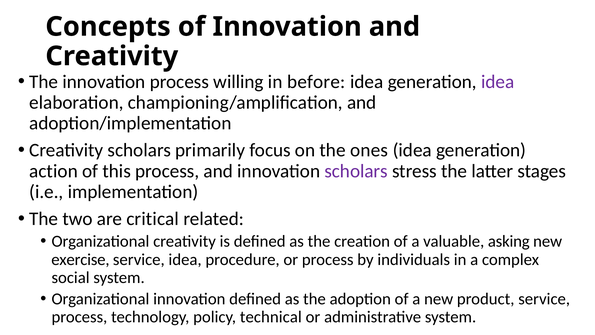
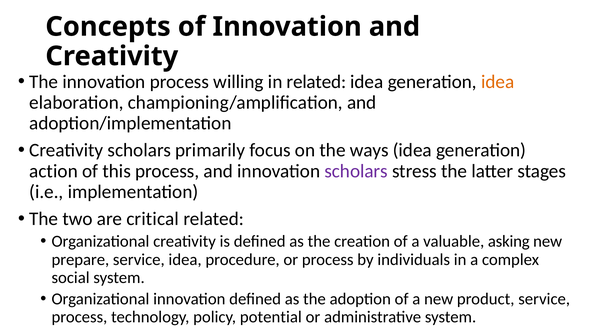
in before: before -> related
idea at (498, 82) colour: purple -> orange
ones: ones -> ways
exercise: exercise -> prepare
technical: technical -> potential
